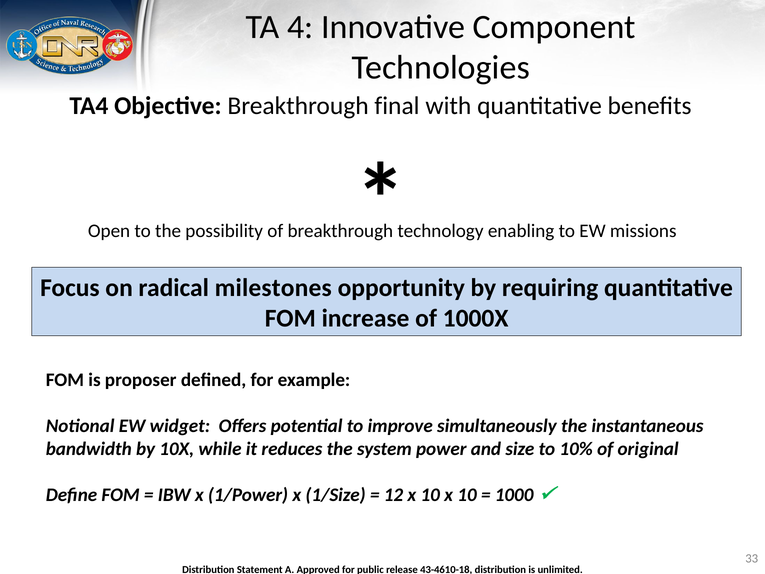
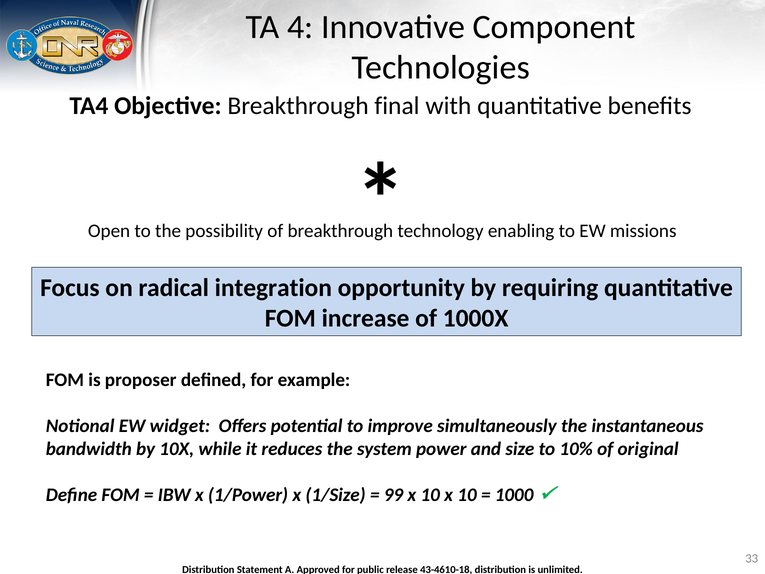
milestones: milestones -> integration
12: 12 -> 99
